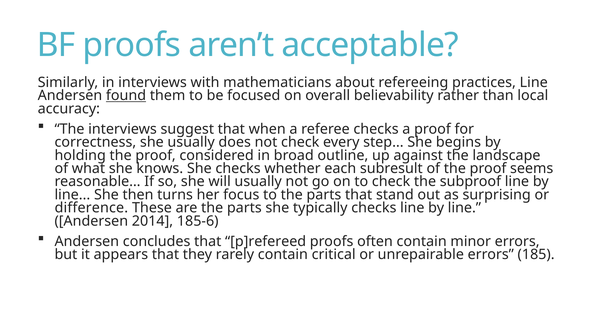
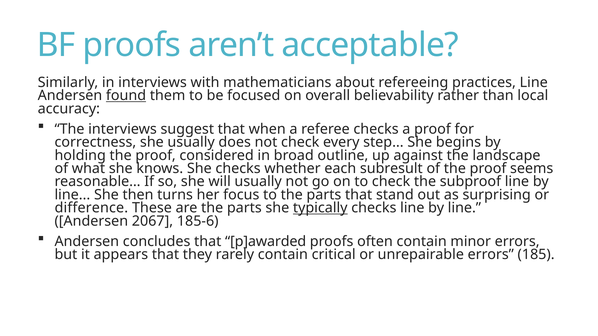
typically underline: none -> present
2014: 2014 -> 2067
p]refereed: p]refereed -> p]awarded
